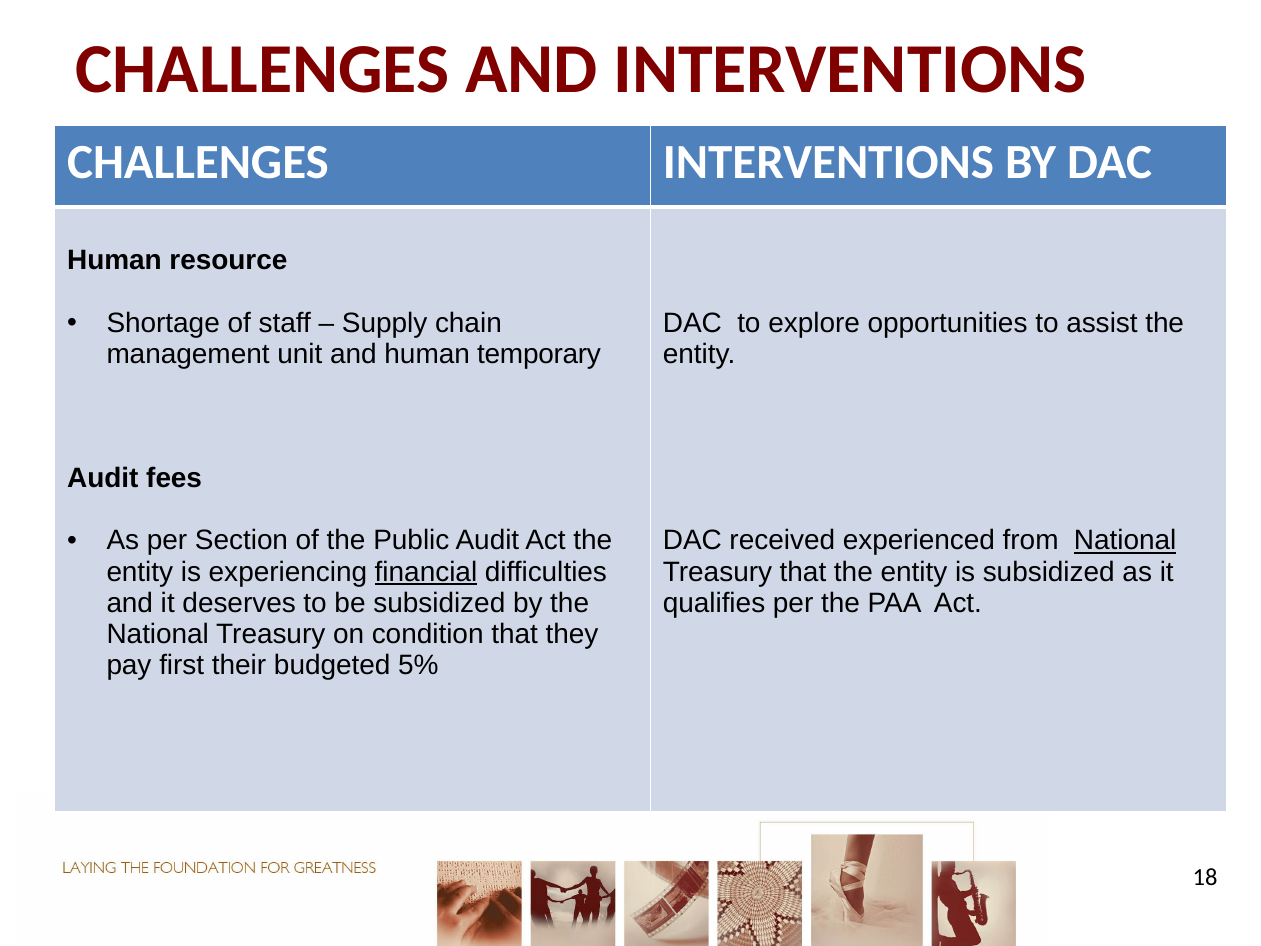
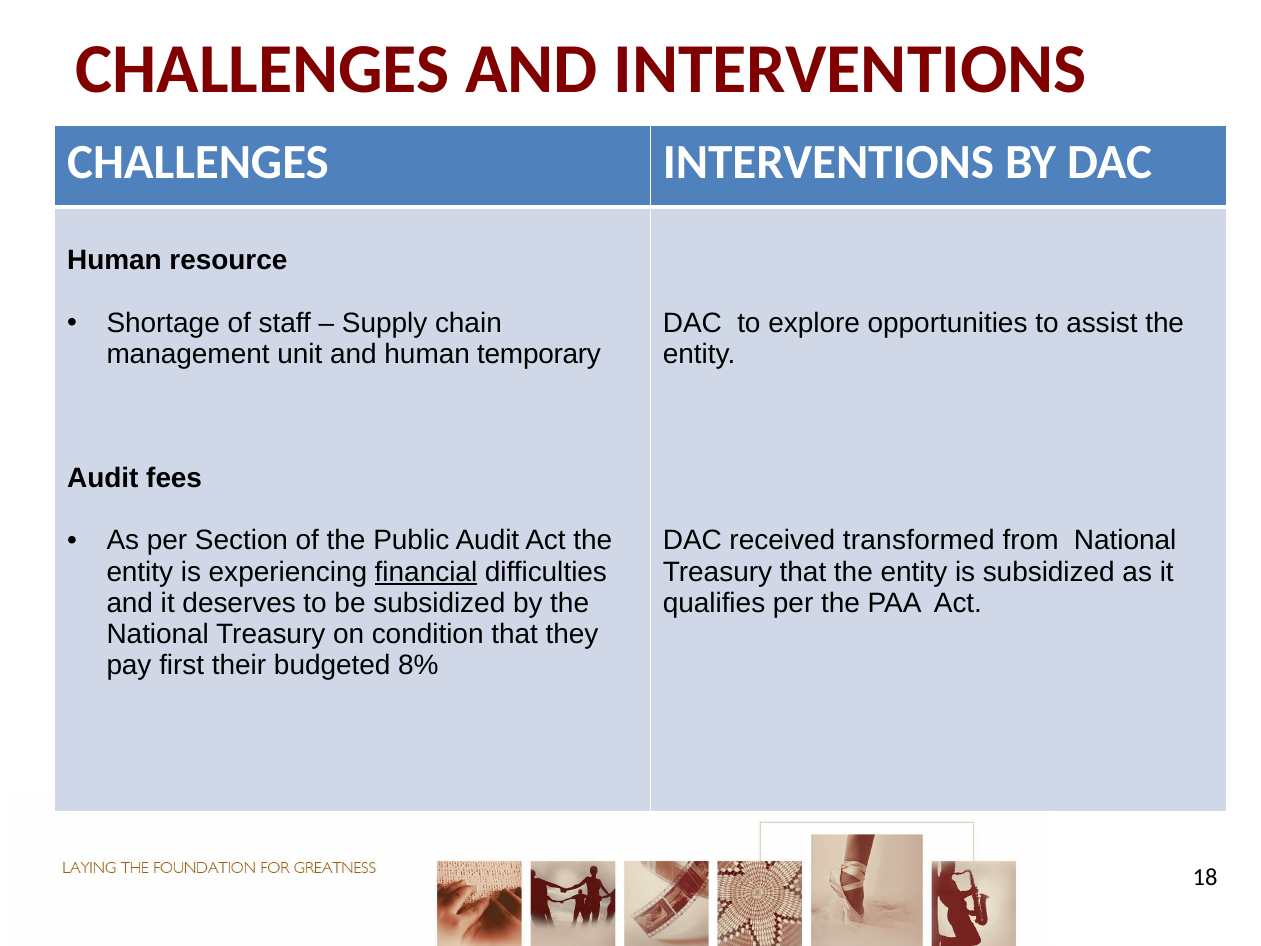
experienced: experienced -> transformed
National at (1125, 541) underline: present -> none
5%: 5% -> 8%
